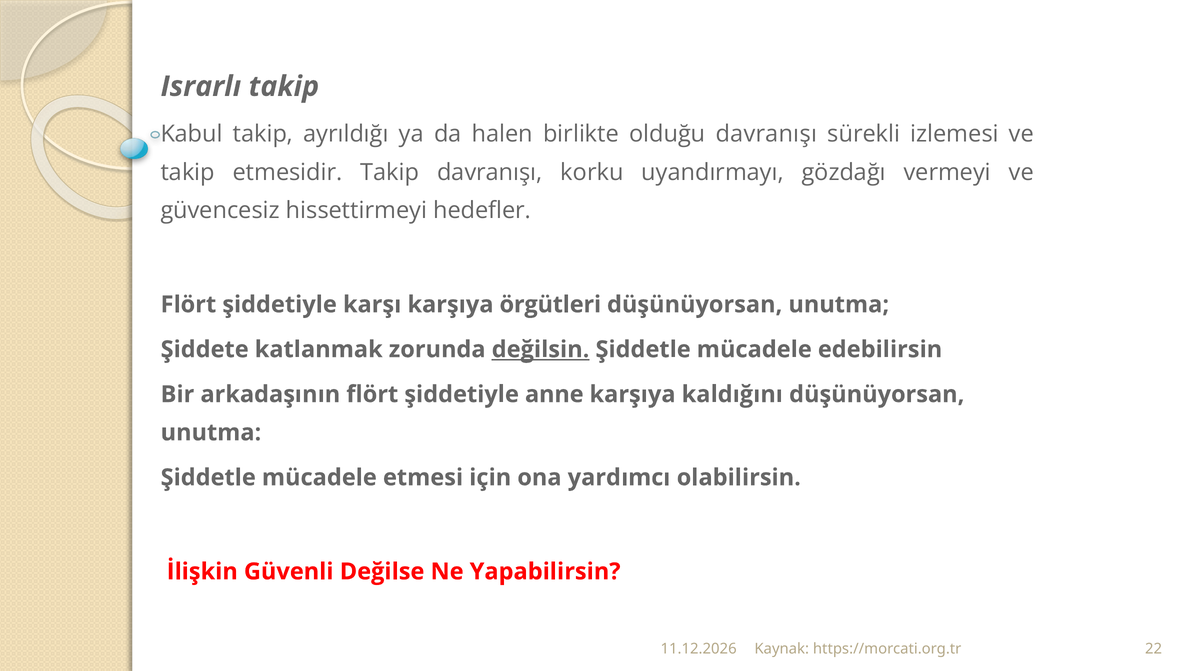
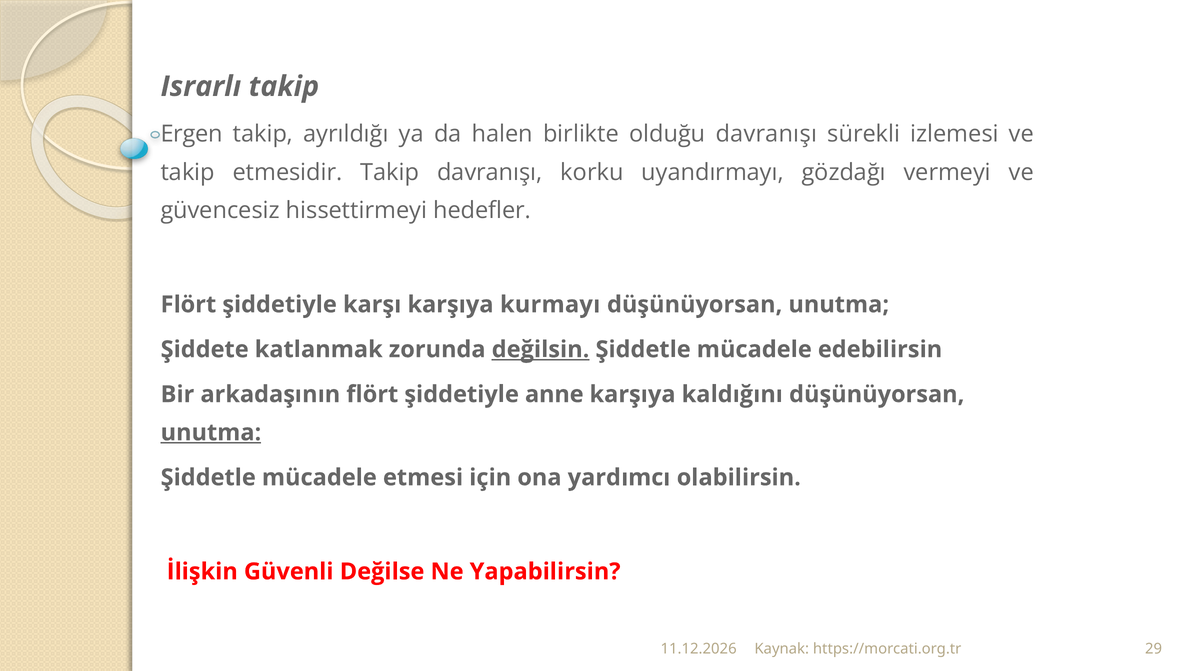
Kabul: Kabul -> Ergen
örgütleri: örgütleri -> kurmayı
unutma at (211, 433) underline: none -> present
22: 22 -> 29
